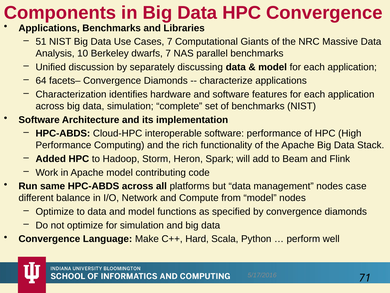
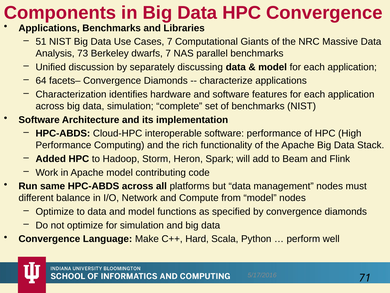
10: 10 -> 73
case: case -> must
